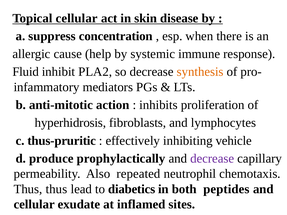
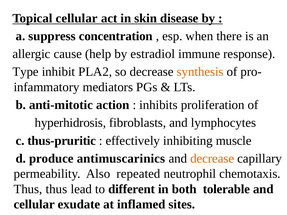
systemic: systemic -> estradiol
Fluid: Fluid -> Type
vehicle: vehicle -> muscle
prophylactically: prophylactically -> antimuscarinics
decrease at (212, 159) colour: purple -> orange
diabetics: diabetics -> different
peptides: peptides -> tolerable
